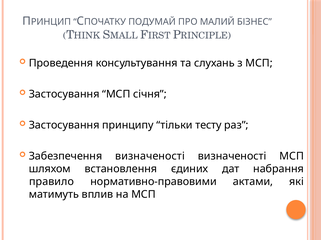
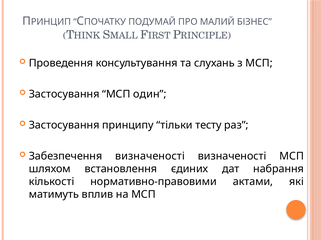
січня: січня -> один
правило: правило -> кількості
